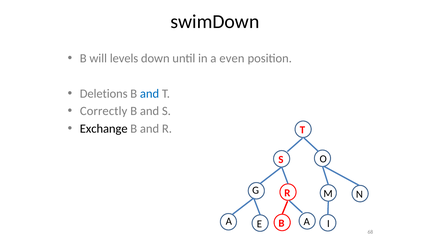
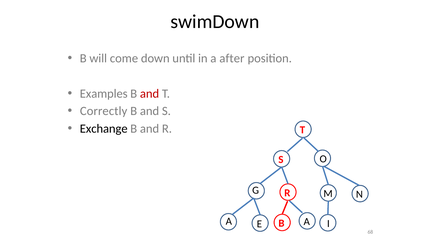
levels: levels -> come
even: even -> after
Deletions: Deletions -> Examples
and at (150, 94) colour: blue -> red
